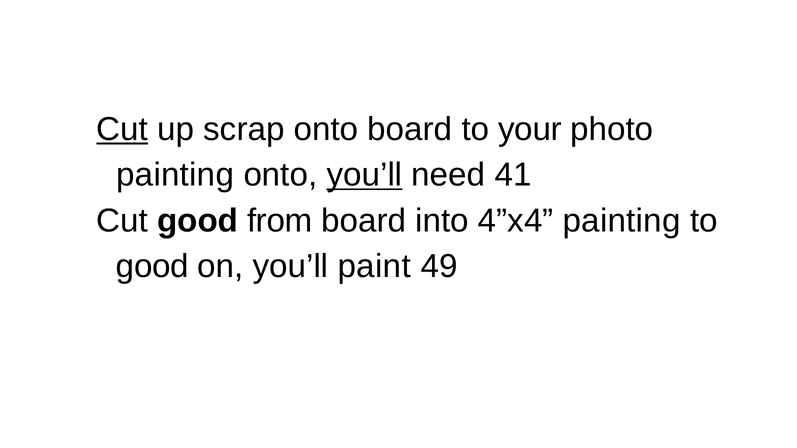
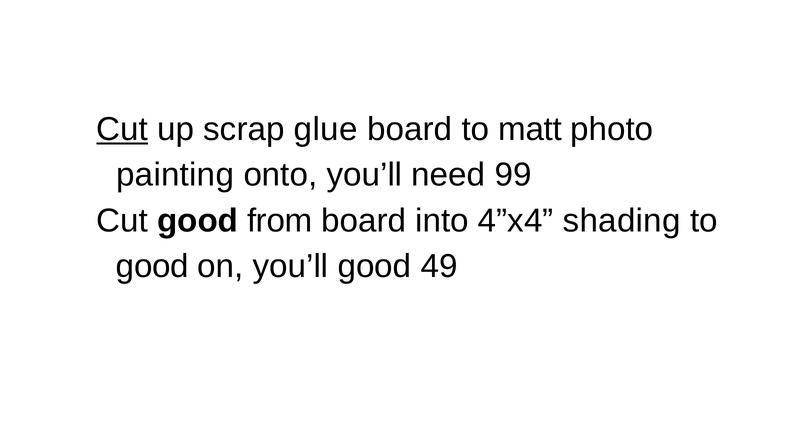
scrap onto: onto -> glue
your: your -> matt
you’ll at (364, 175) underline: present -> none
41: 41 -> 99
4”x4 painting: painting -> shading
you’ll paint: paint -> good
